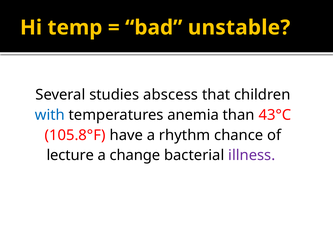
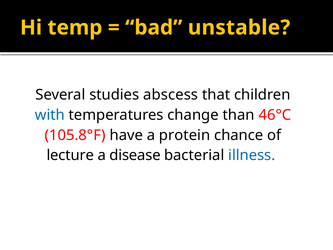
anemia: anemia -> change
43°C: 43°C -> 46°C
rhythm: rhythm -> protein
change: change -> disease
illness colour: purple -> blue
